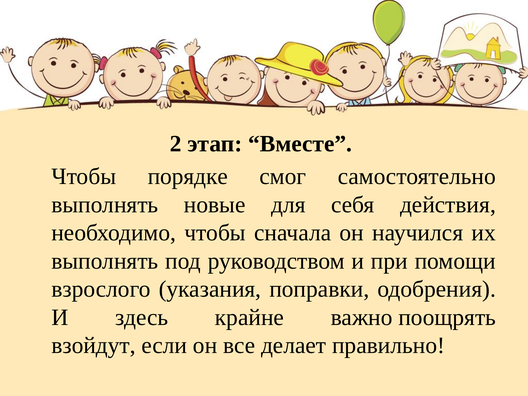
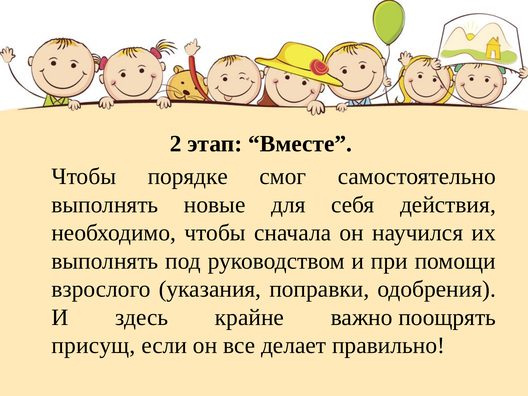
взойдут: взойдут -> присущ
